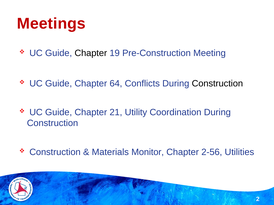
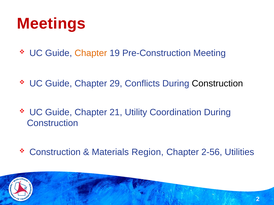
Chapter at (91, 53) colour: black -> orange
64: 64 -> 29
Monitor: Monitor -> Region
